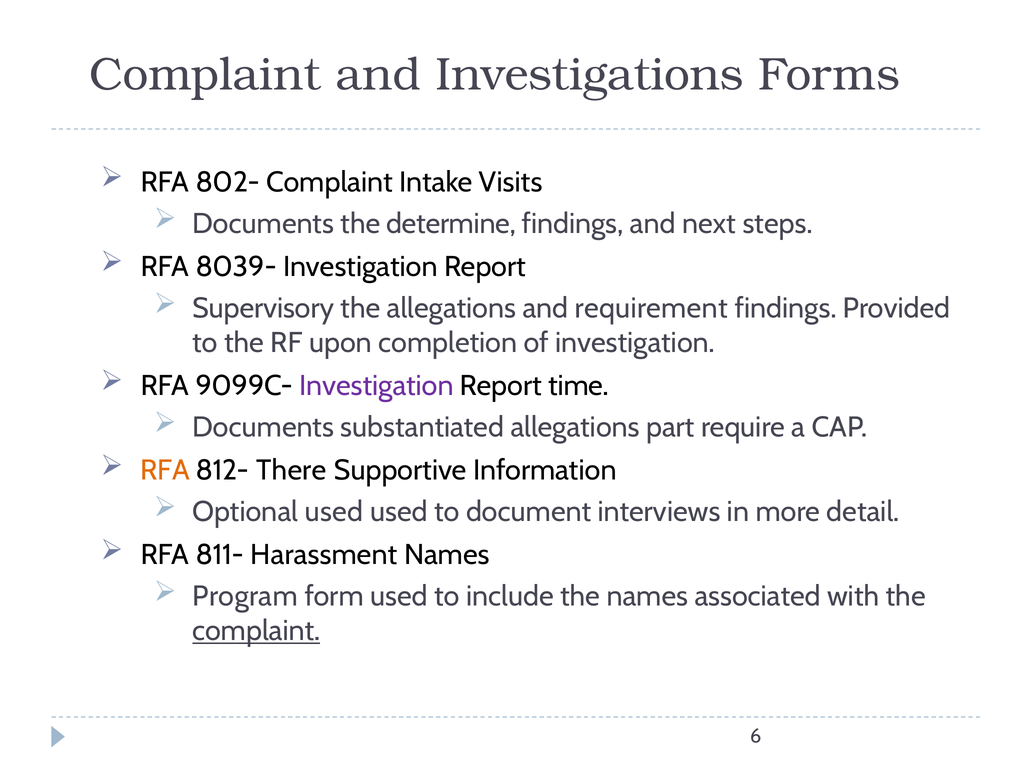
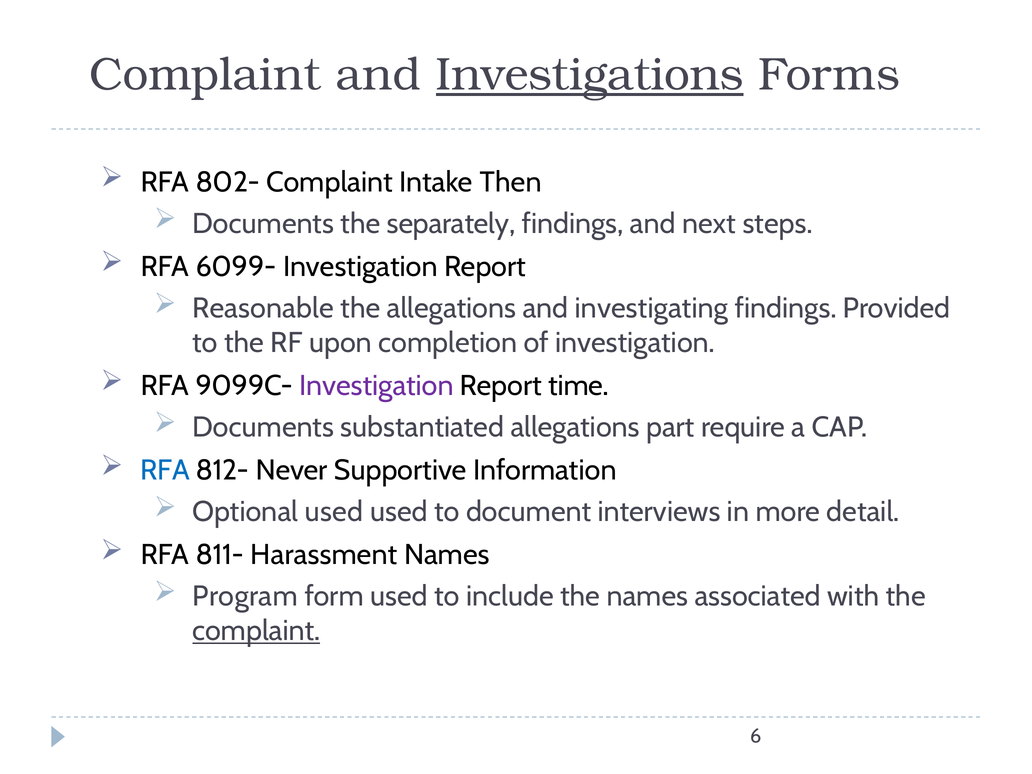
Investigations underline: none -> present
Visits: Visits -> Then
determine: determine -> separately
8039-: 8039- -> 6099-
Supervisory: Supervisory -> Reasonable
requirement: requirement -> investigating
RFA at (165, 470) colour: orange -> blue
There: There -> Never
